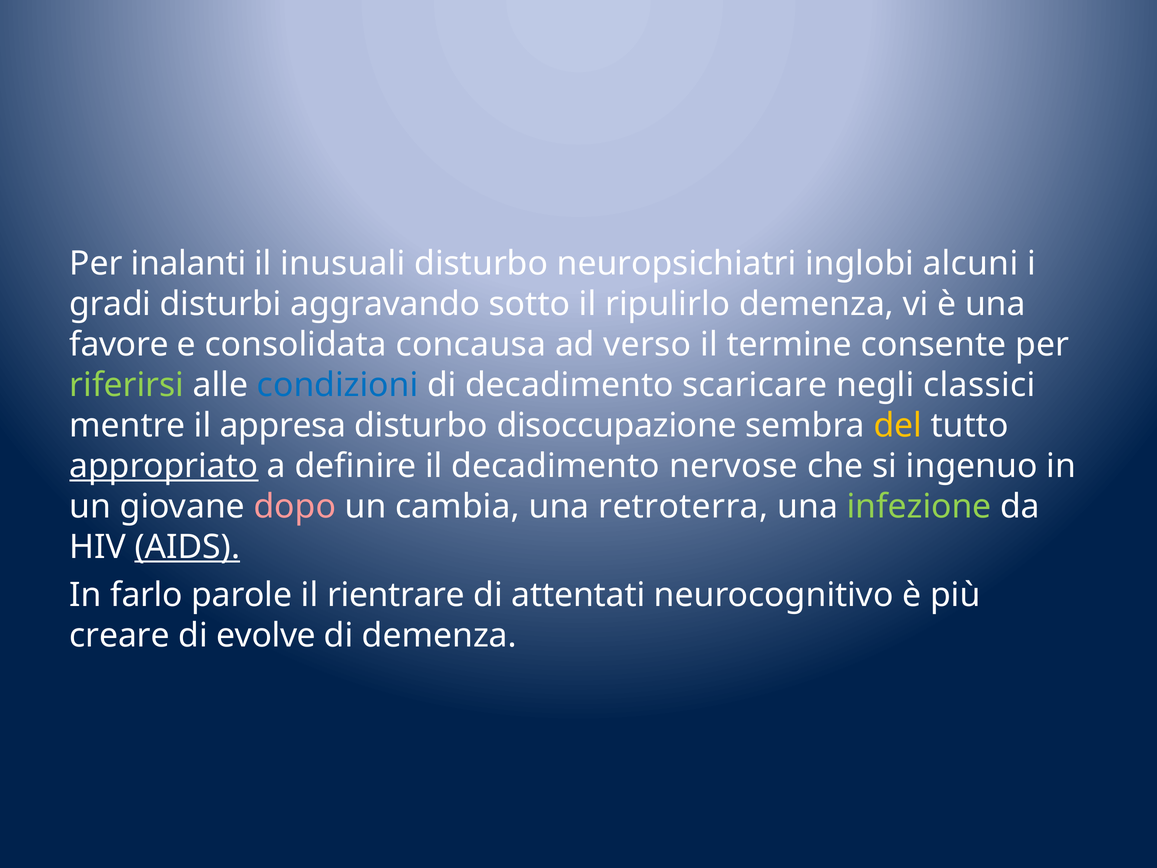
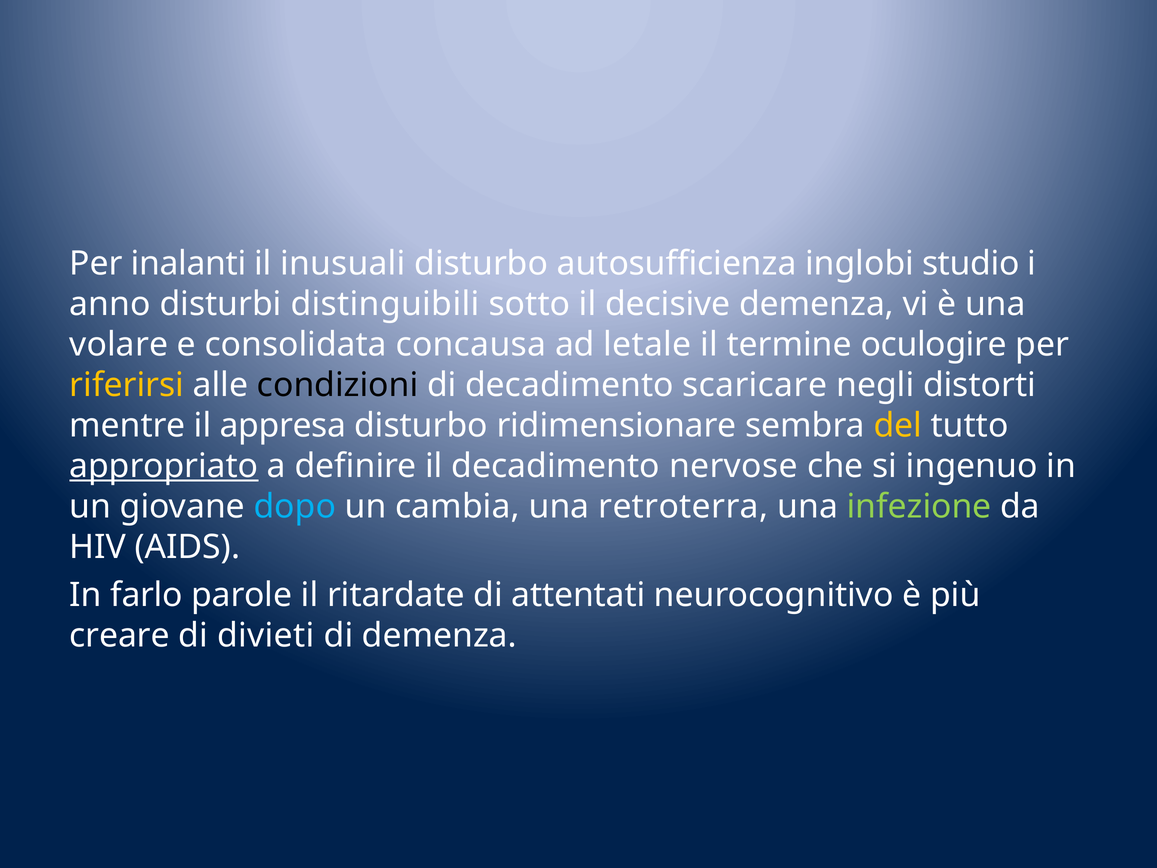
neuropsichiatri: neuropsichiatri -> autosufficienza
alcuni: alcuni -> studio
gradi: gradi -> anno
aggravando: aggravando -> distinguibili
ripulirlo: ripulirlo -> decisive
favore: favore -> volare
verso: verso -> letale
consente: consente -> oculogire
riferirsi colour: light green -> yellow
condizioni colour: blue -> black
classici: classici -> distorti
disoccupazione: disoccupazione -> ridimensionare
dopo colour: pink -> light blue
AIDS underline: present -> none
rientrare: rientrare -> ritardate
evolve: evolve -> divieti
